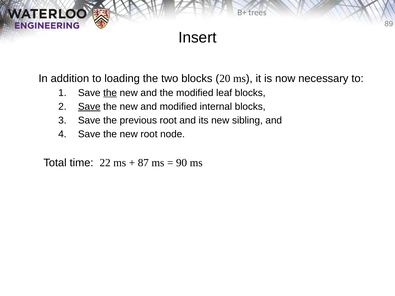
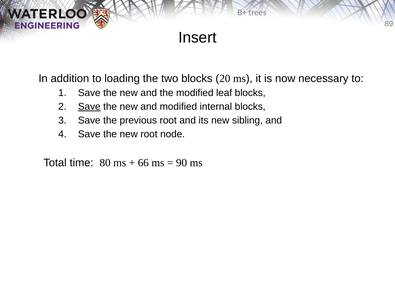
the at (110, 93) underline: present -> none
22: 22 -> 80
87: 87 -> 66
